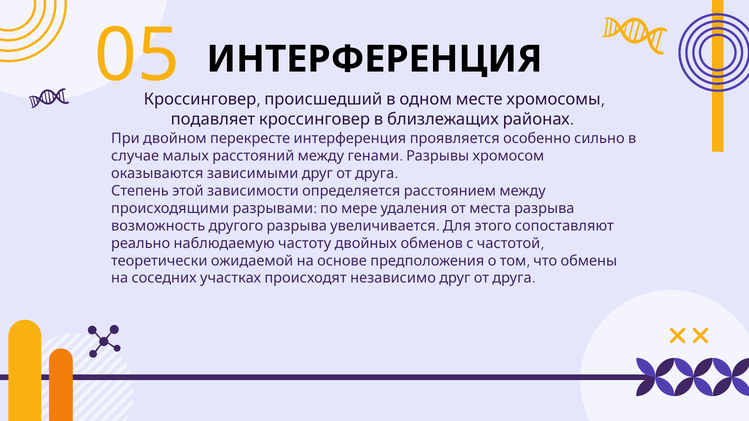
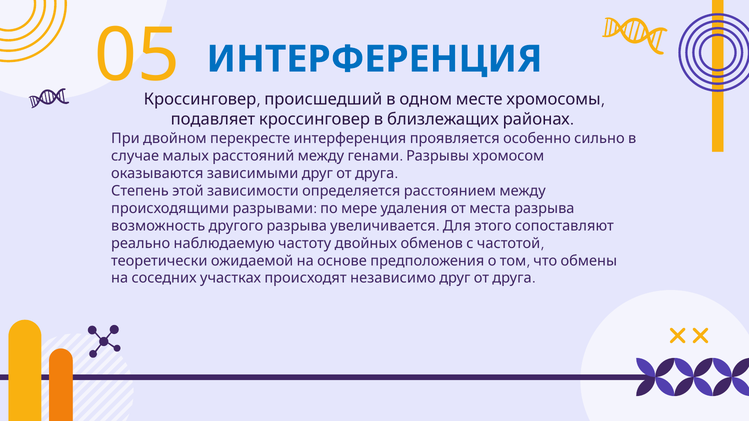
ИНТЕРФЕРЕНЦИЯ colour: black -> blue
